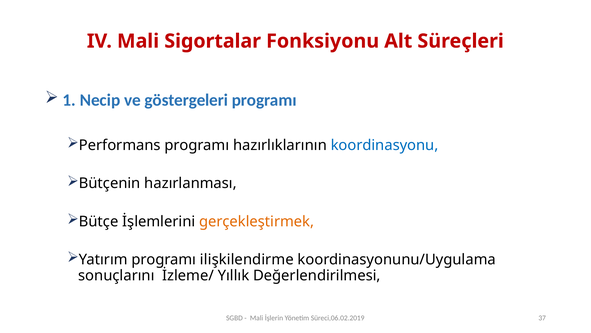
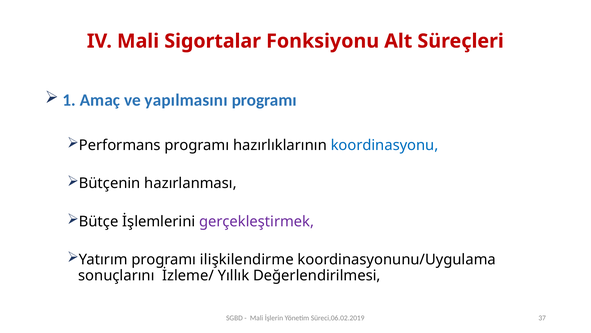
Necip: Necip -> Amaç
göstergeleri: göstergeleri -> yapılmasını
gerçekleştirmek colour: orange -> purple
